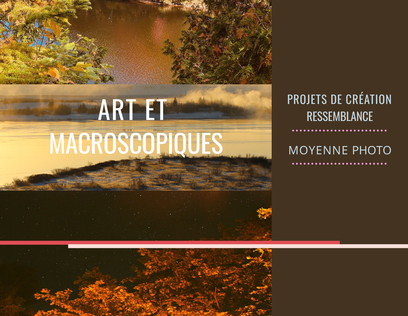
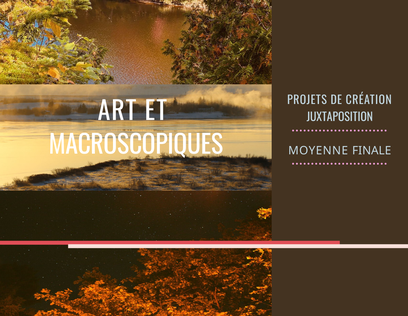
RESSEMBLANCE: RESSEMBLANCE -> JUXTAPOSITION
PHOTO: PHOTO -> FINALE
